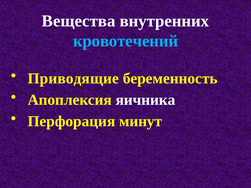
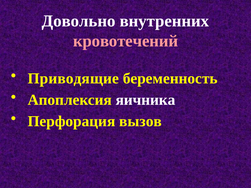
Вещества: Вещества -> Довольно
кровотечений colour: light blue -> pink
минут: минут -> вызов
